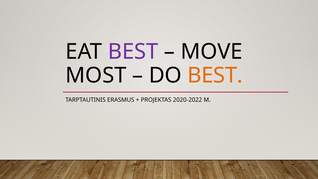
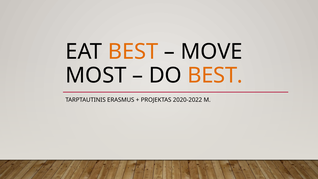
BEST at (133, 52) colour: purple -> orange
